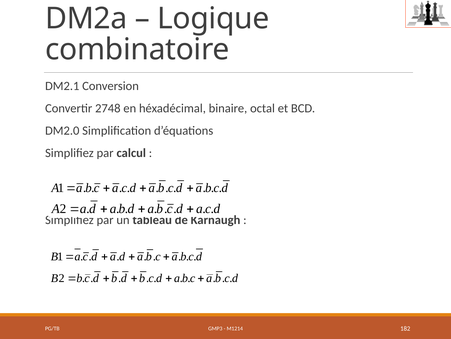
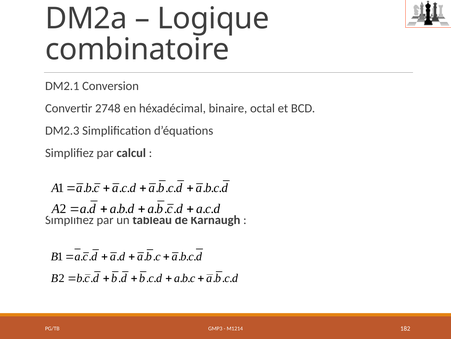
DM2.0: DM2.0 -> DM2.3
